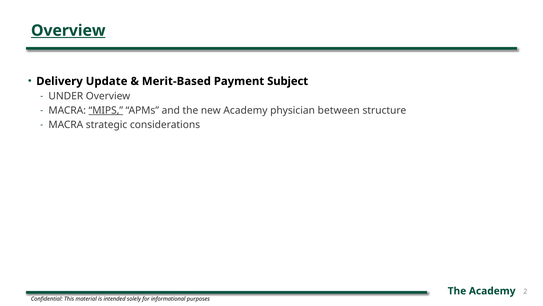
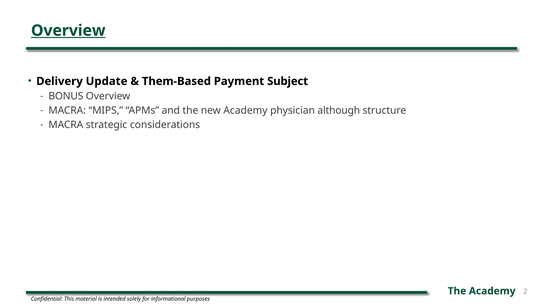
Merit-Based: Merit-Based -> Them-Based
UNDER: UNDER -> BONUS
MIPS underline: present -> none
between: between -> although
